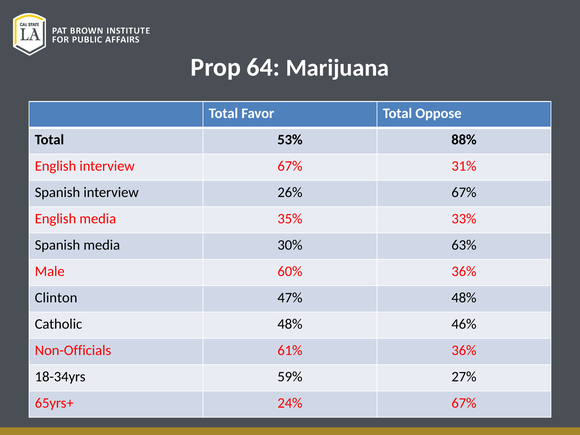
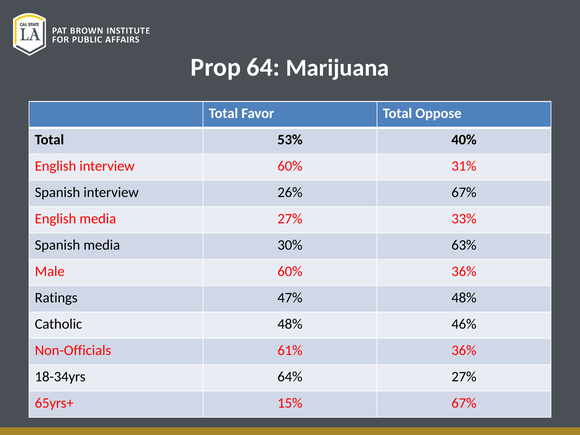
88%: 88% -> 40%
interview 67%: 67% -> 60%
media 35%: 35% -> 27%
Clinton: Clinton -> Ratings
59%: 59% -> 64%
24%: 24% -> 15%
